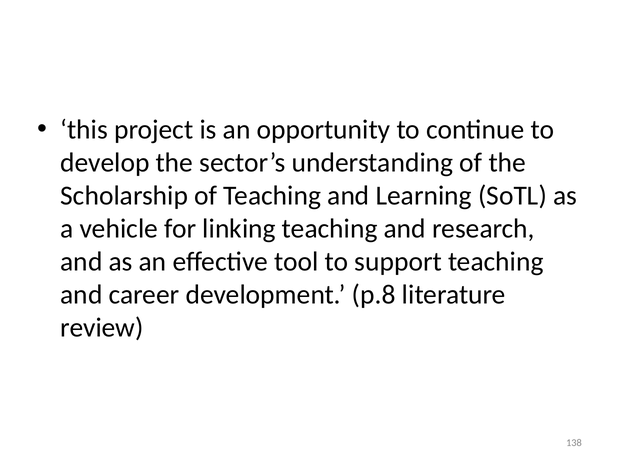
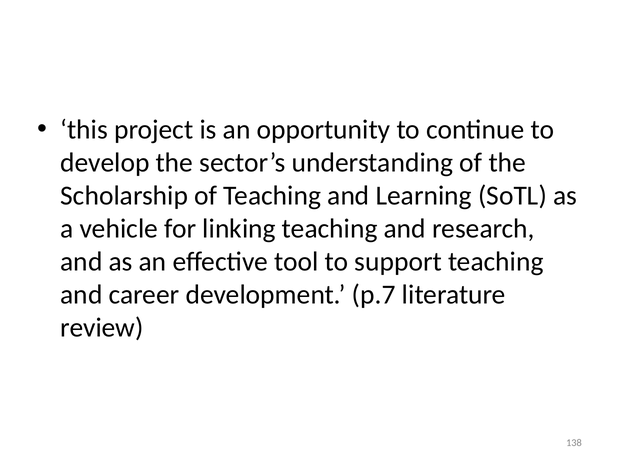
p.8: p.8 -> p.7
